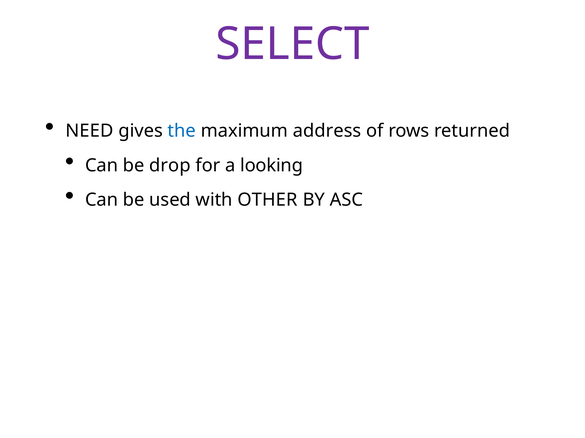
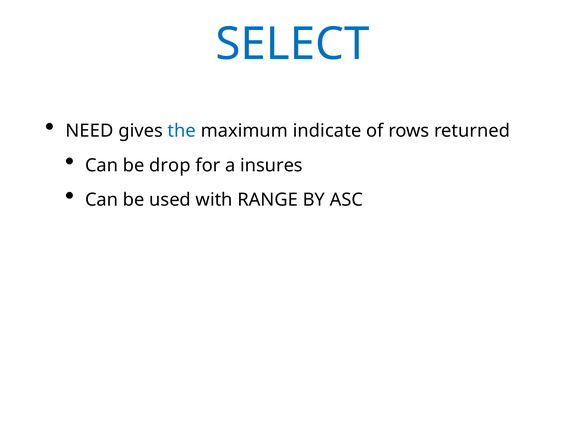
SELECT colour: purple -> blue
address: address -> indicate
looking: looking -> insures
OTHER: OTHER -> RANGE
